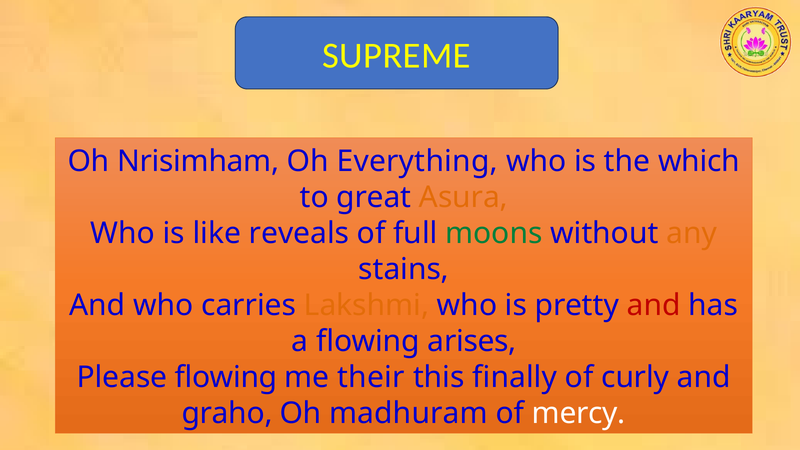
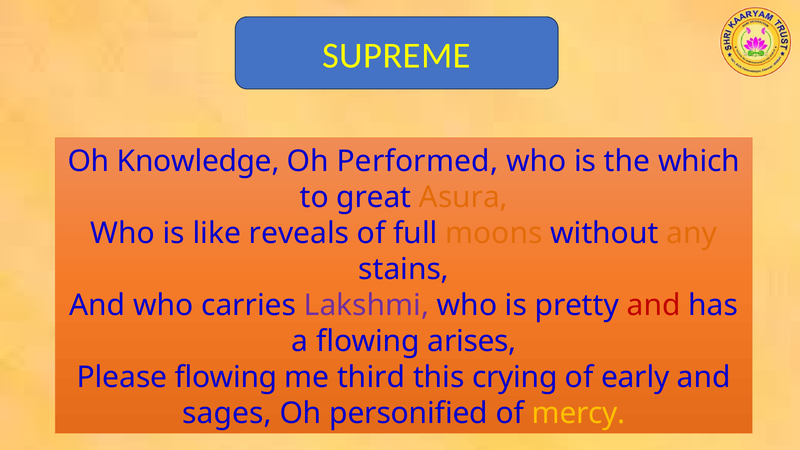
Nrisimham: Nrisimham -> Knowledge
Everything: Everything -> Performed
moons colour: green -> orange
Lakshmi colour: orange -> purple
their: their -> third
finally: finally -> crying
curly: curly -> early
graho: graho -> sages
madhuram: madhuram -> personified
mercy colour: white -> yellow
